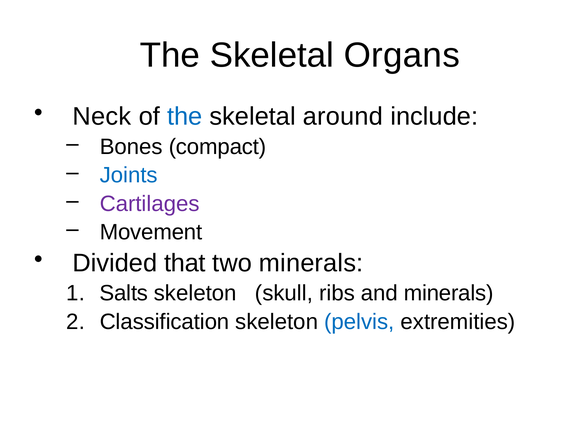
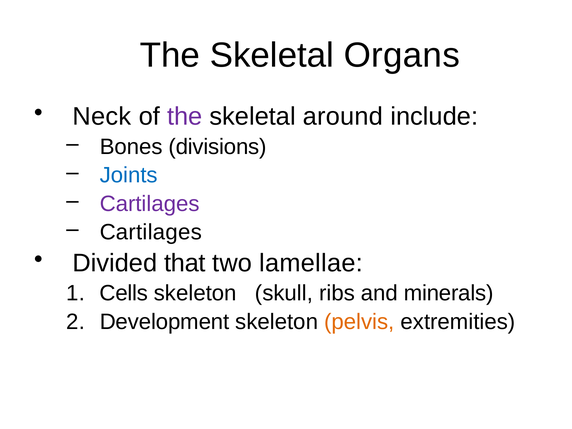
the at (185, 117) colour: blue -> purple
compact: compact -> divisions
Movement at (151, 232): Movement -> Cartilages
two minerals: minerals -> lamellae
Salts: Salts -> Cells
Classification: Classification -> Development
pelvis colour: blue -> orange
